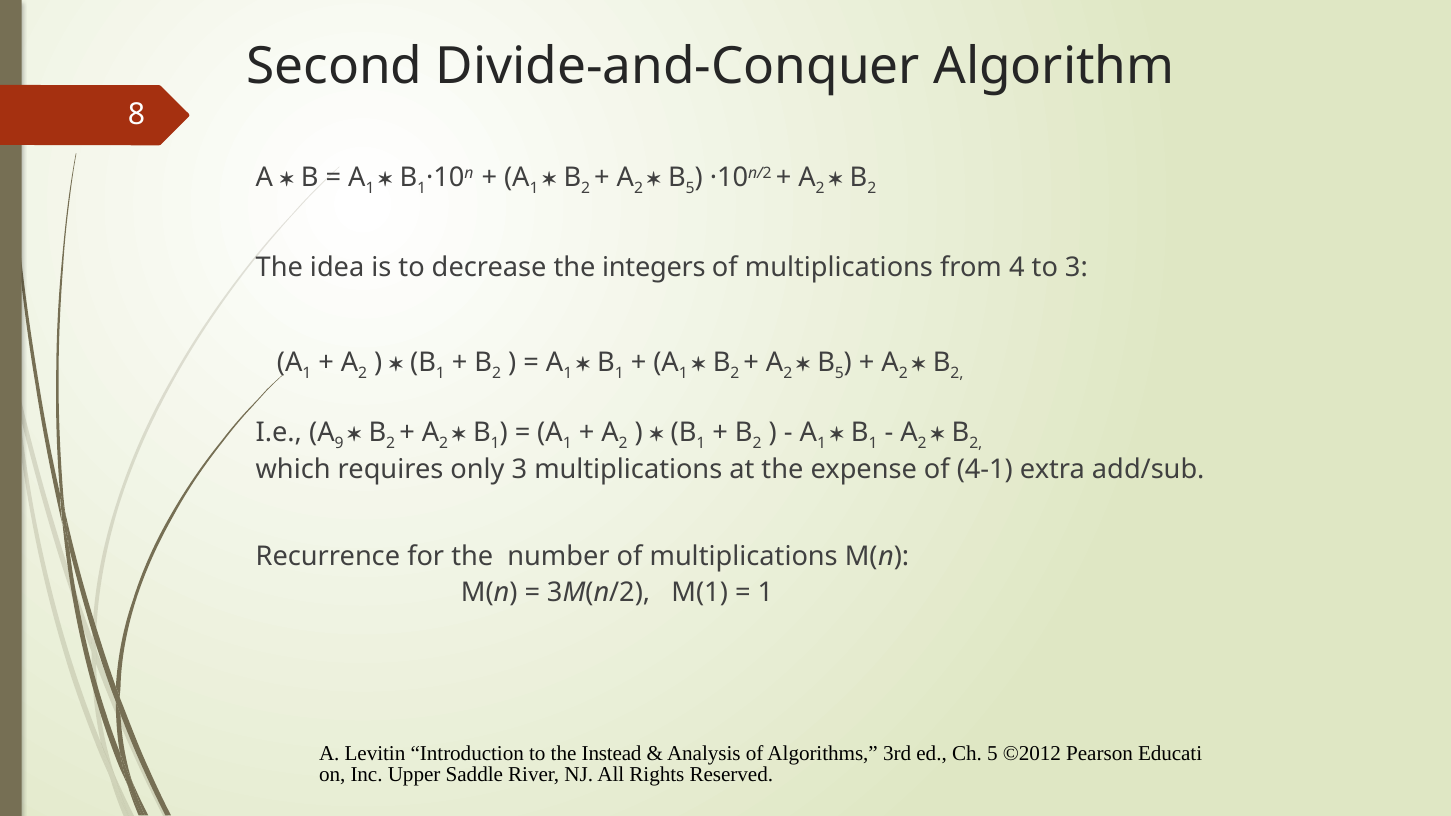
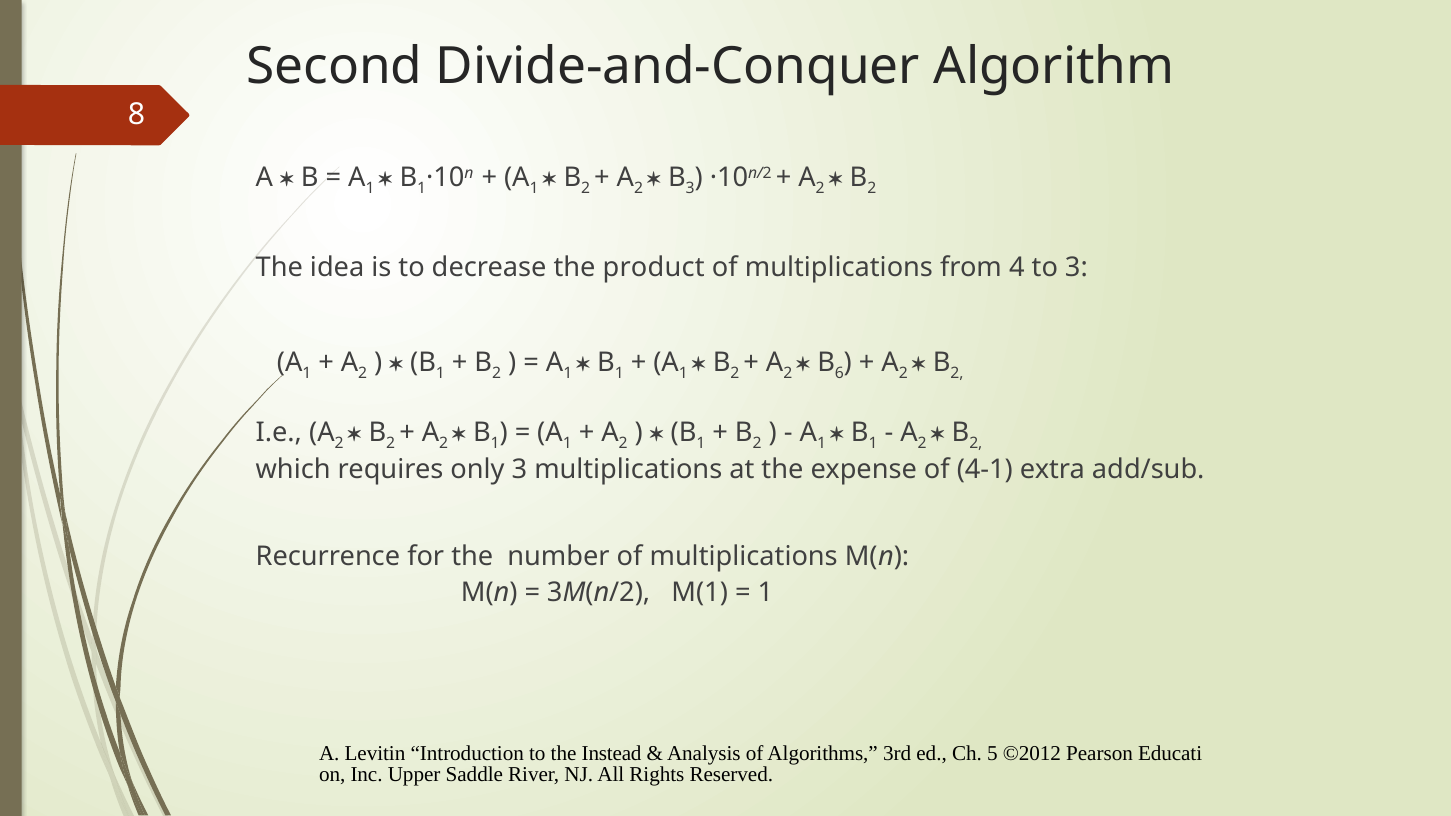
5 at (690, 188): 5 -> 3
integers: integers -> product
5 at (839, 373): 5 -> 6
I.e A 9: 9 -> 2
